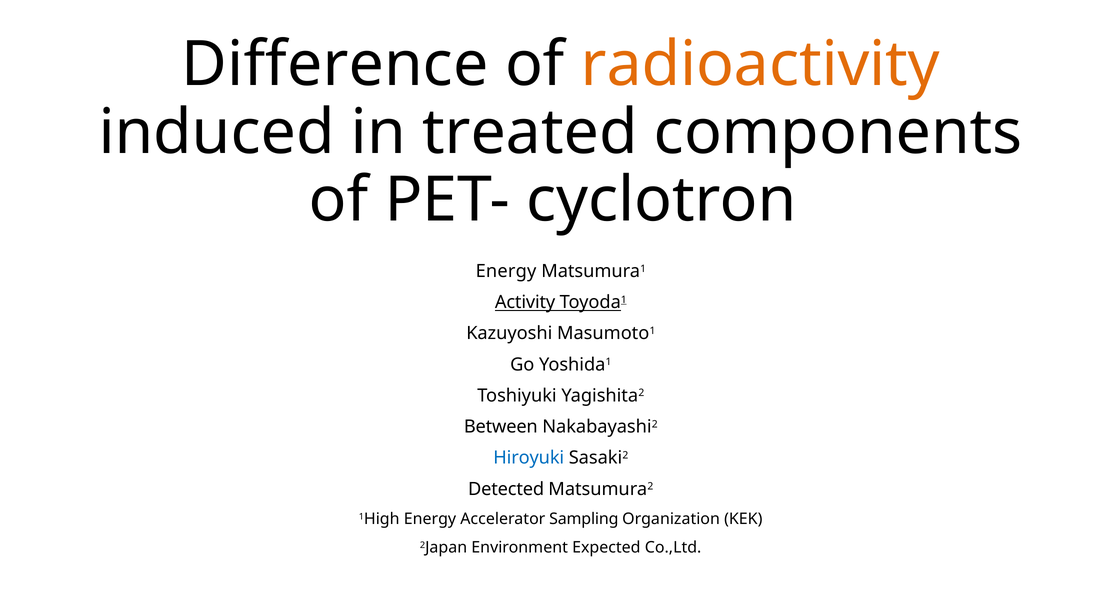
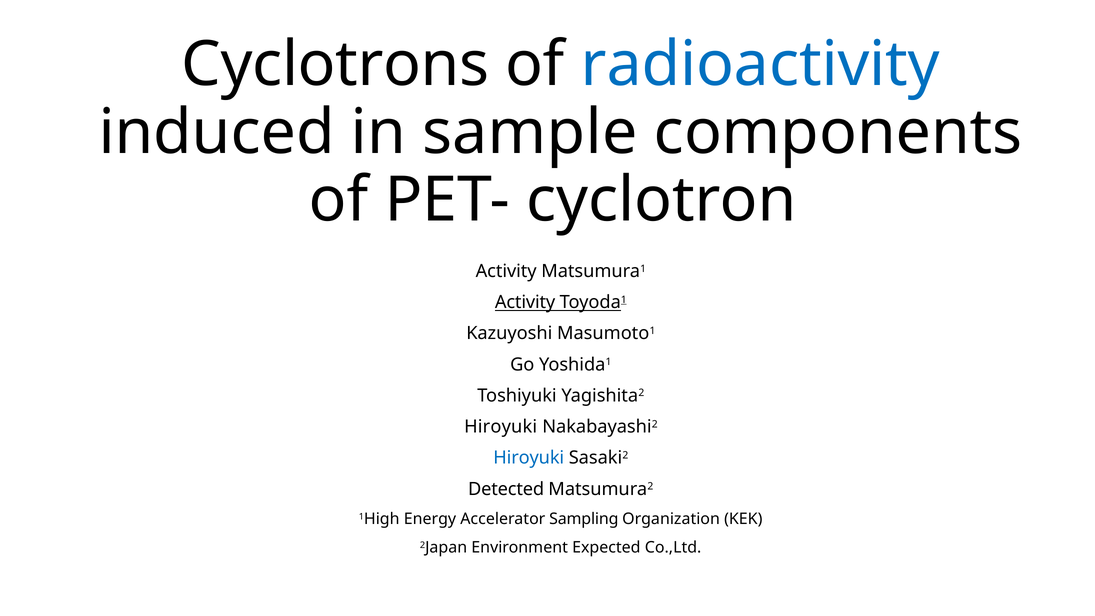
Difference: Difference -> Cyclotrons
radioactivity colour: orange -> blue
treated: treated -> sample
Energy at (506, 271): Energy -> Activity
Between at (501, 427): Between -> Hiroyuki
